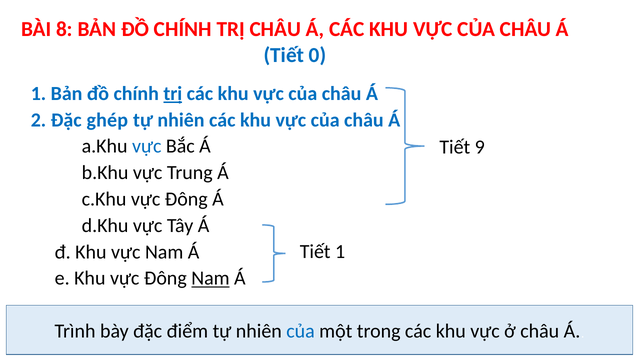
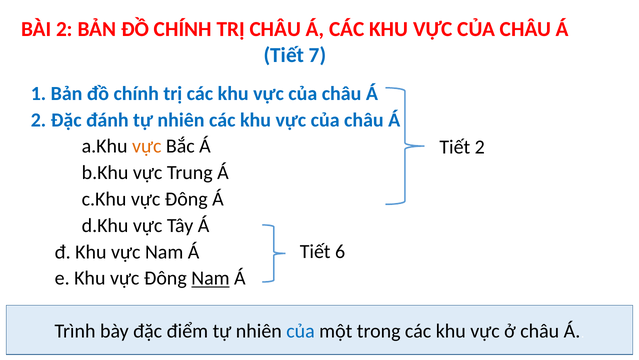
BÀI 8: 8 -> 2
0: 0 -> 7
trị at (173, 93) underline: present -> none
ghép: ghép -> đánh
vực at (147, 146) colour: blue -> orange
Tiết 9: 9 -> 2
Tiết 1: 1 -> 6
